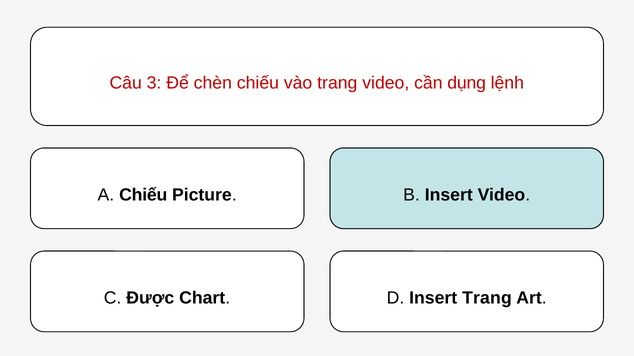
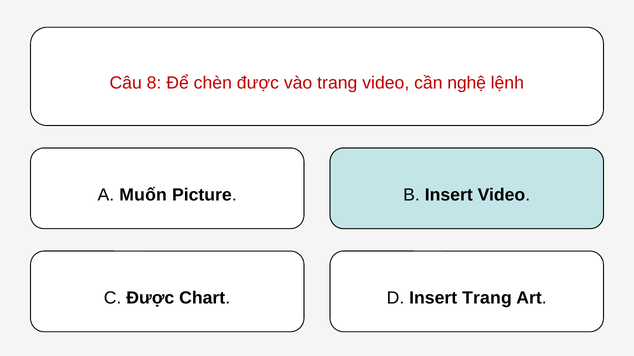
3: 3 -> 8
chèn chiếu: chiếu -> được
dụng: dụng -> nghệ
A Chiếu: Chiếu -> Muốn
